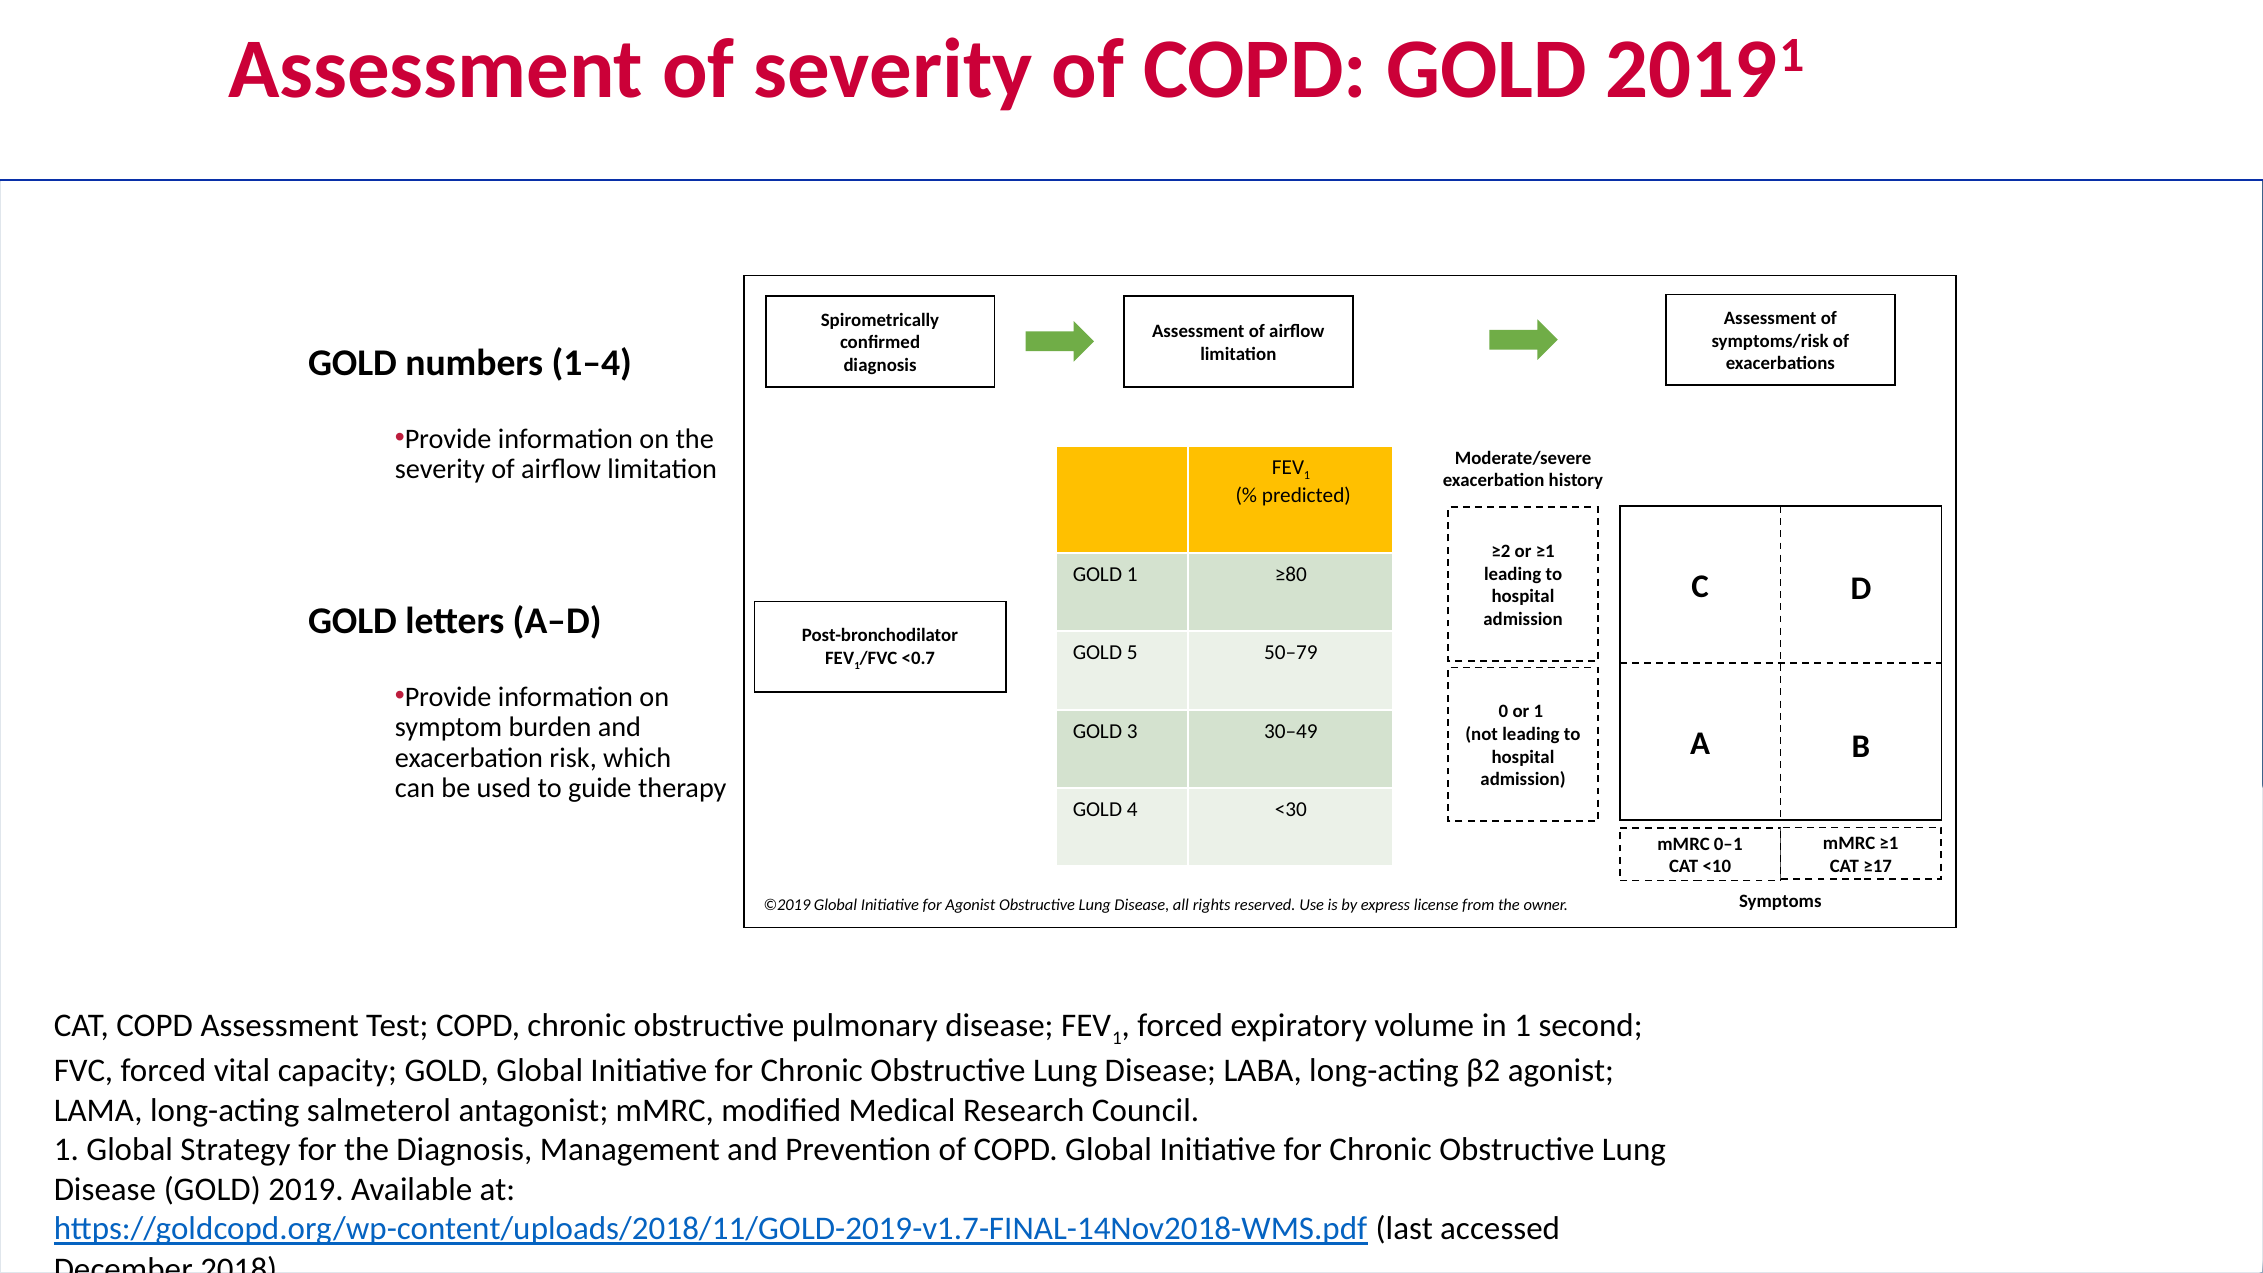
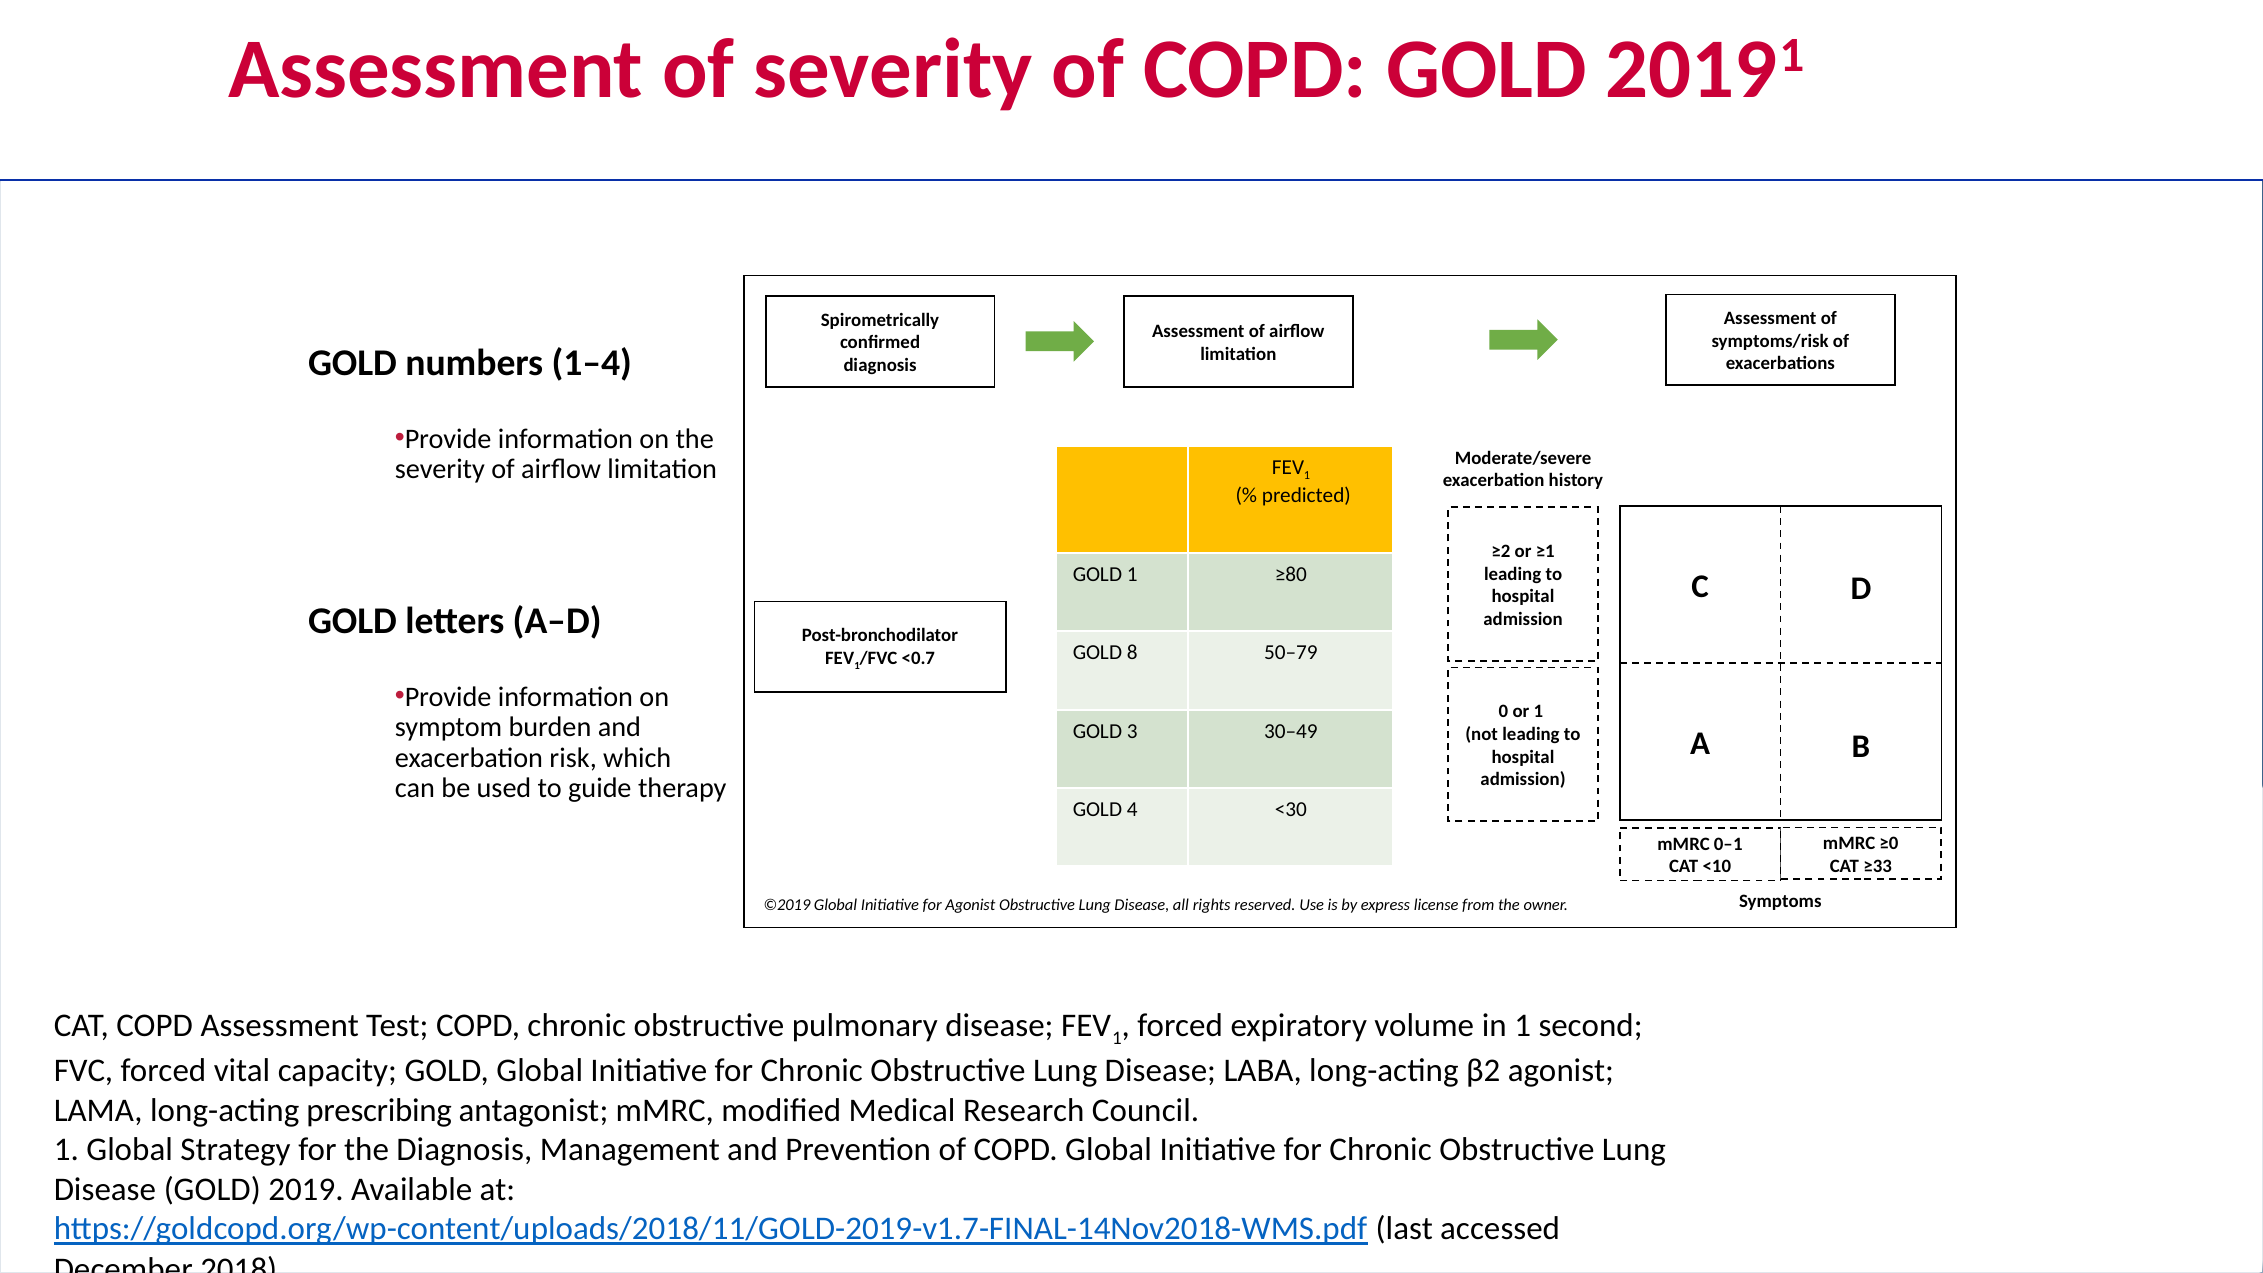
5: 5 -> 8
mMRC ≥1: ≥1 -> ≥0
≥17: ≥17 -> ≥33
salmeterol: salmeterol -> prescribing
